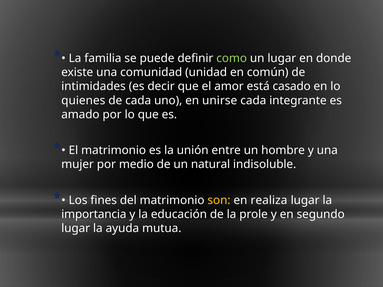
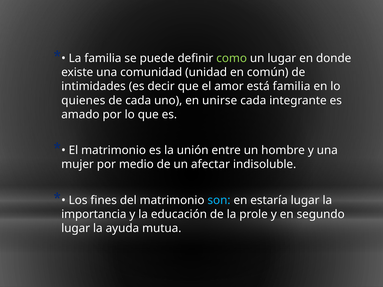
está casado: casado -> familia
natural: natural -> afectar
son colour: yellow -> light blue
realiza: realiza -> estaría
